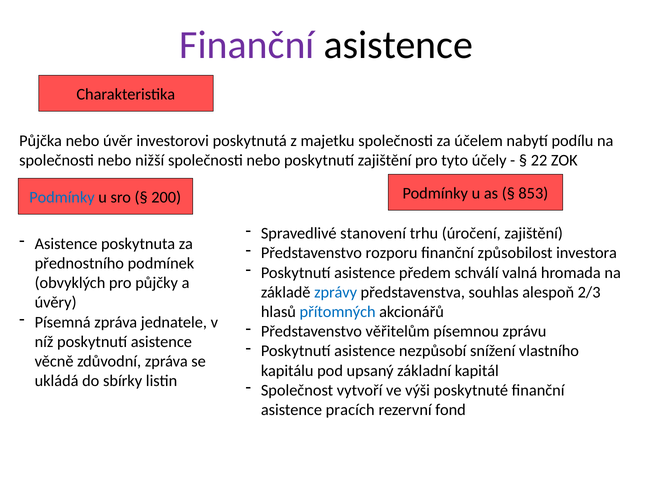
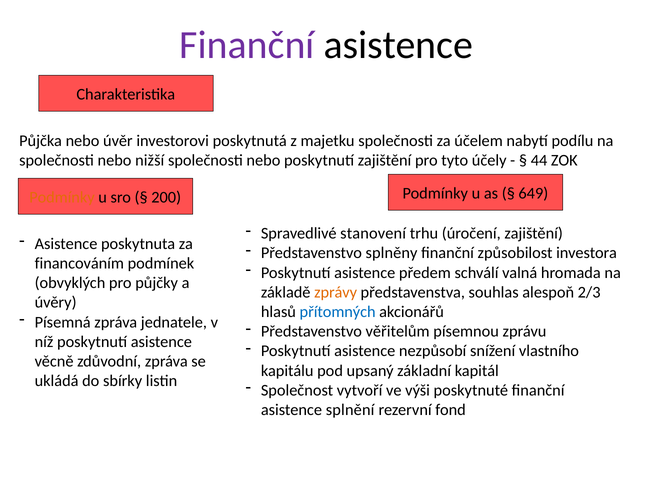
22: 22 -> 44
Podmínky at (62, 197) colour: blue -> orange
853: 853 -> 649
rozporu: rozporu -> splněny
přednostního: přednostního -> financováním
zprávy colour: blue -> orange
pracích: pracích -> splnění
